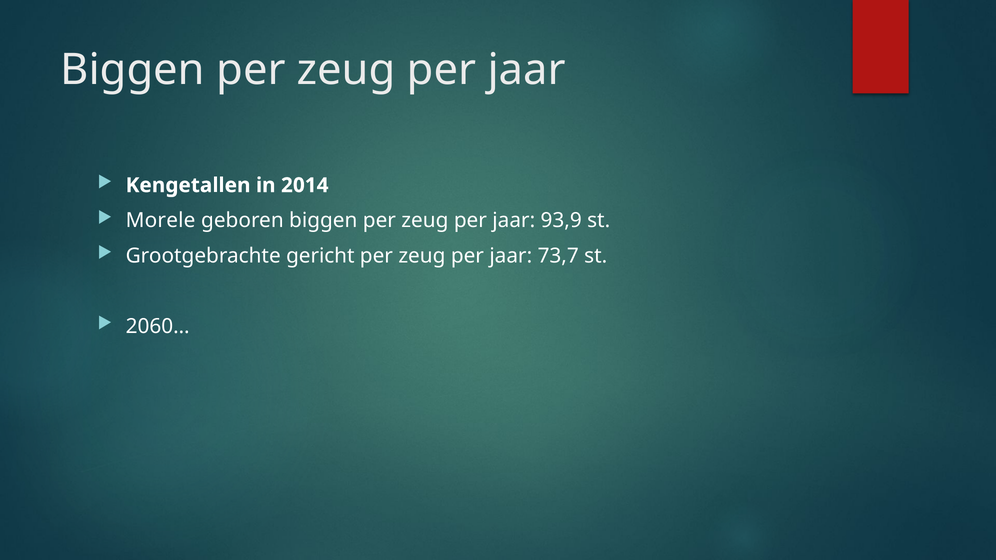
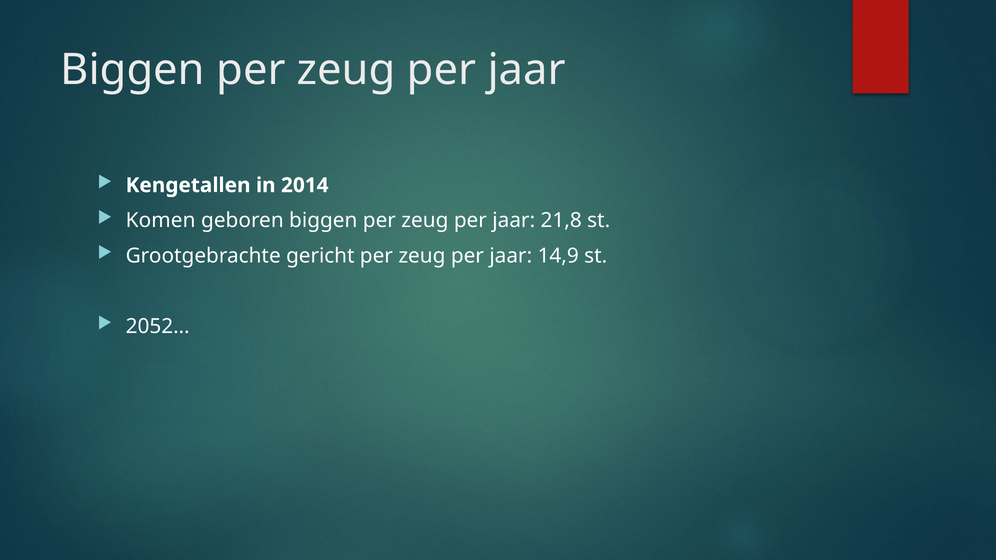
Morele: Morele -> Komen
93,9: 93,9 -> 21,8
73,7: 73,7 -> 14,9
2060…: 2060… -> 2052…
